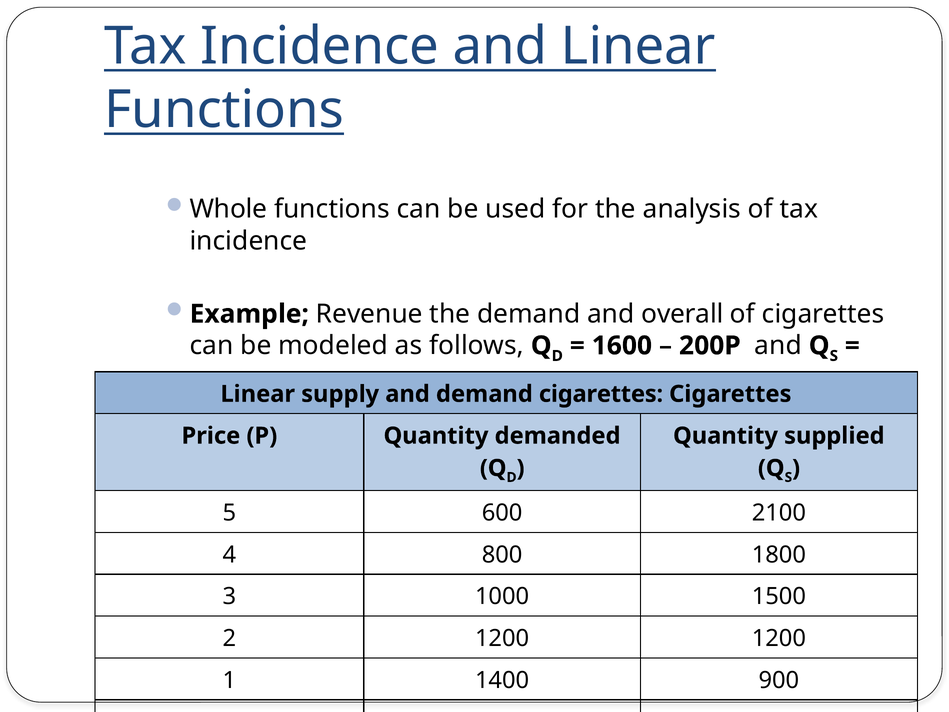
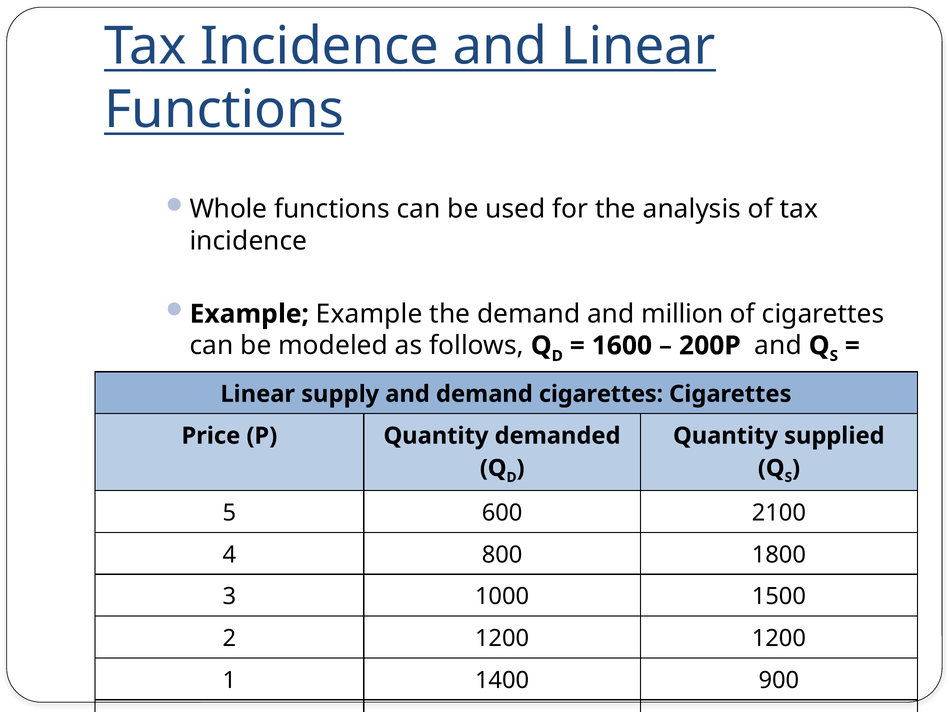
Example Revenue: Revenue -> Example
overall: overall -> million
